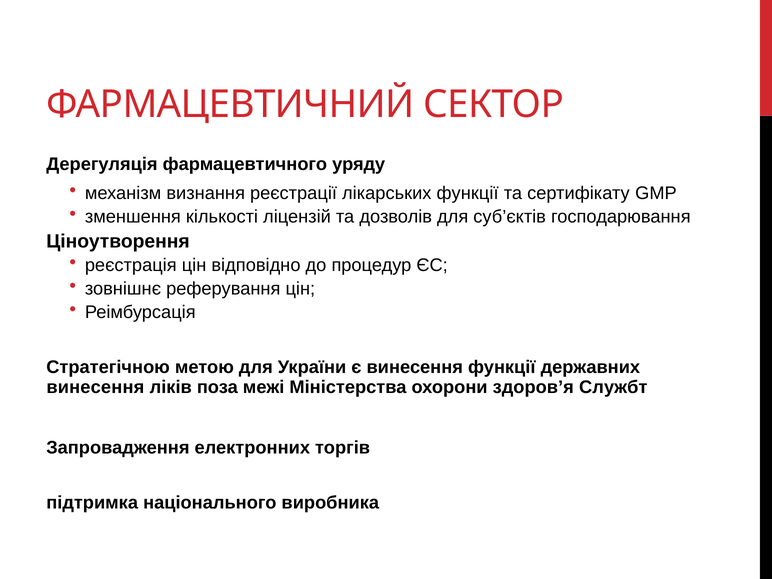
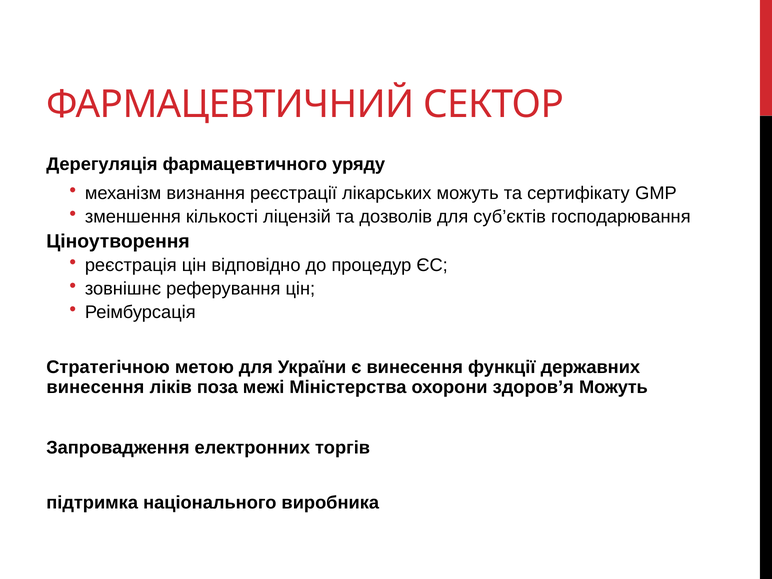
лікарських функції: функції -> можуть
здоров’я Службт: Службт -> Можуть
